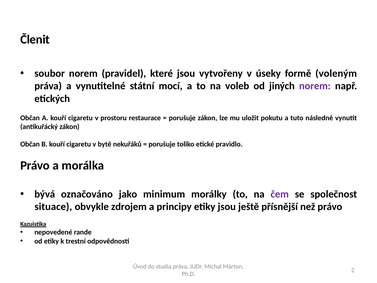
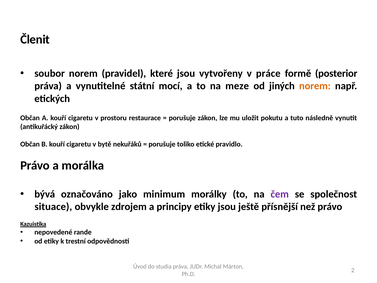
úseky: úseky -> práce
voleným: voleným -> posterior
voleb: voleb -> meze
norem at (315, 86) colour: purple -> orange
